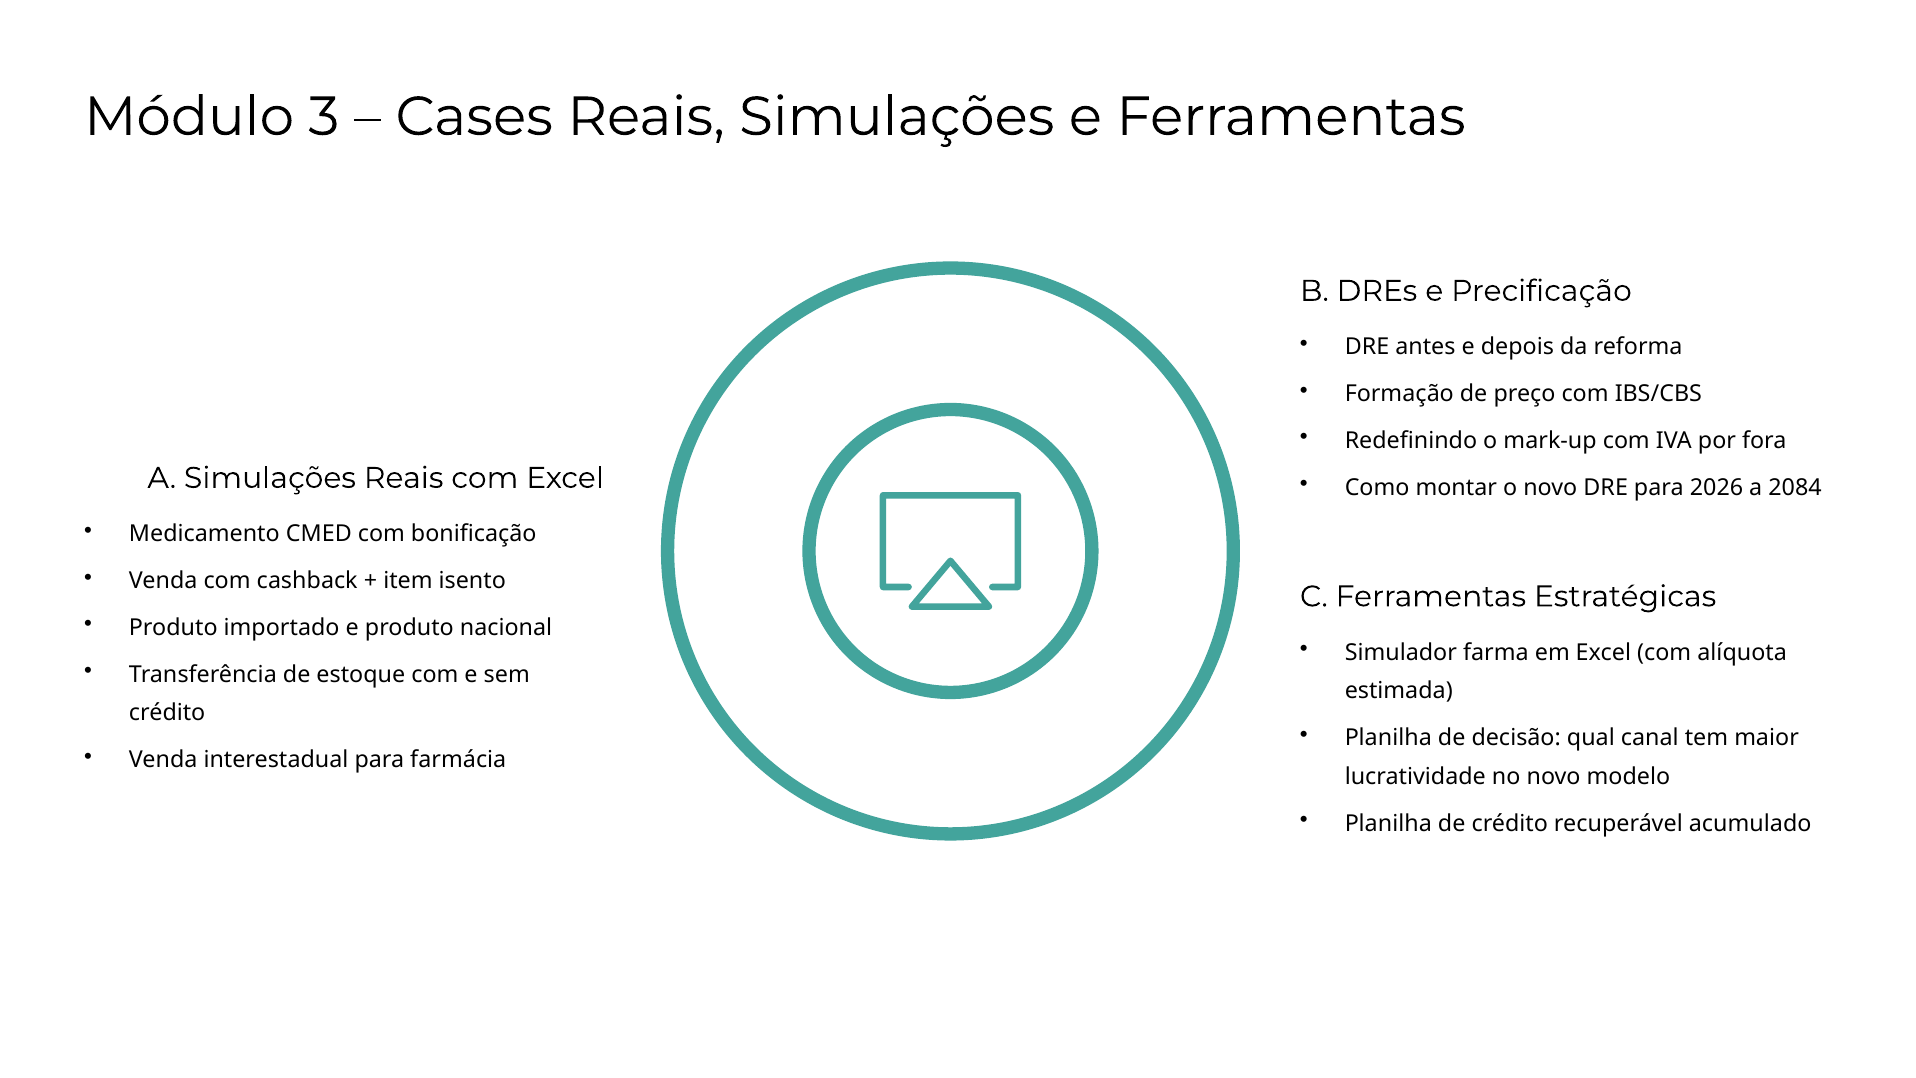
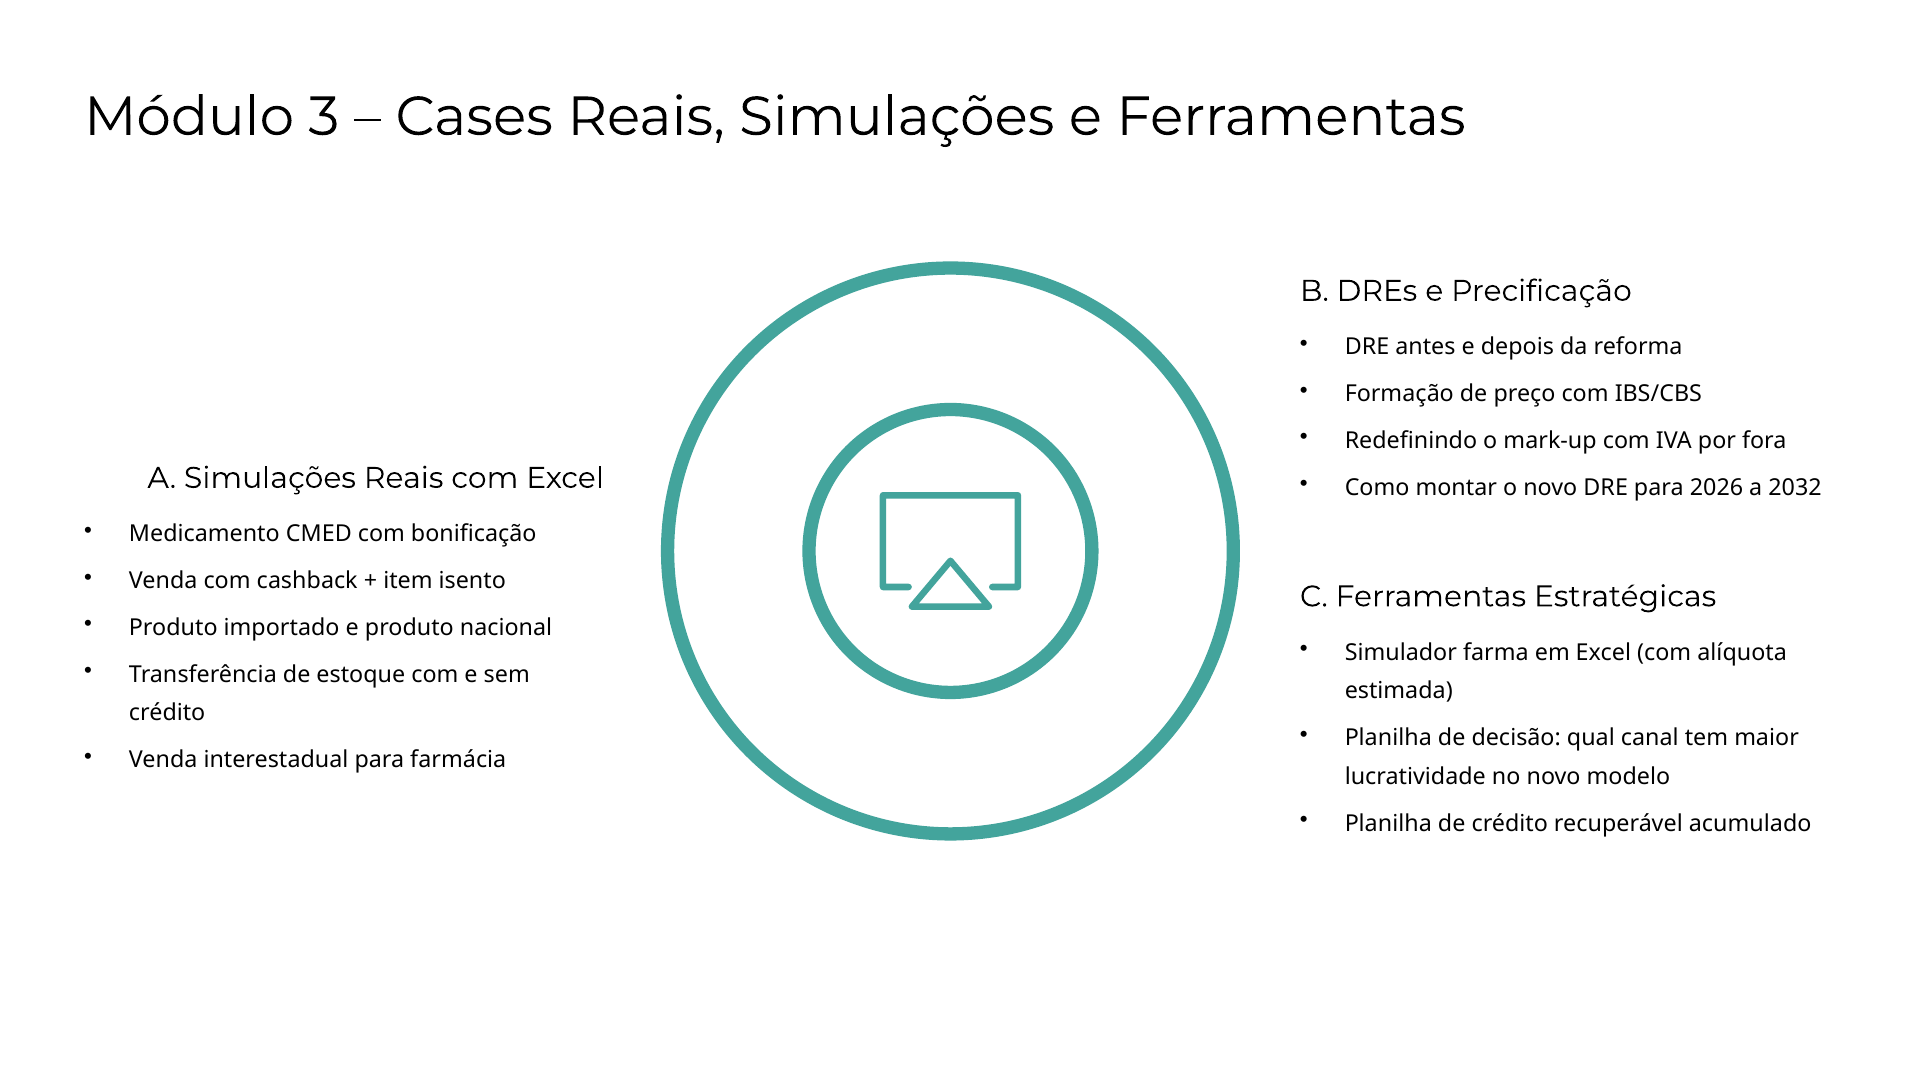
2084: 2084 -> 2032
